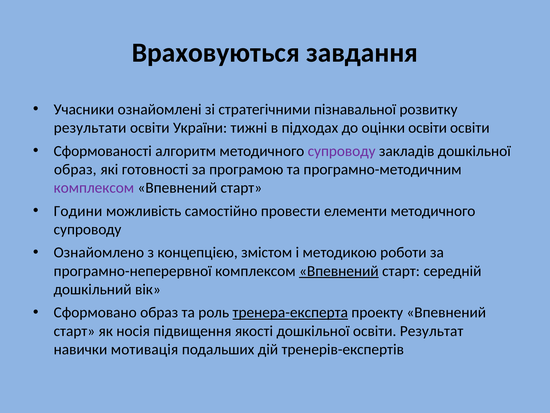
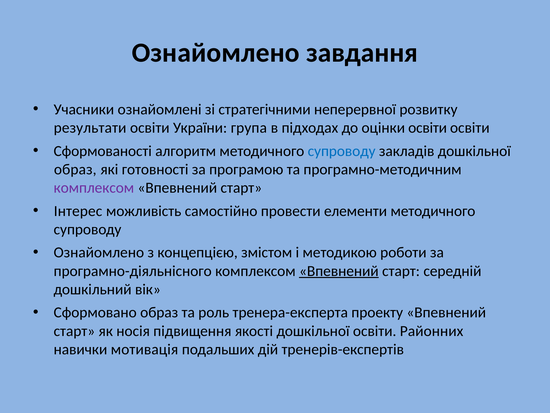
Враховуються at (216, 53): Враховуються -> Ознайомлено
пізнавальної: пізнавальної -> неперервної
тижні: тижні -> група
супроводу at (342, 151) colour: purple -> blue
Години: Години -> Інтерес
програмно-неперервної: програмно-неперервної -> програмно-діяльнісного
тренера-експерта underline: present -> none
Результат: Результат -> Районних
